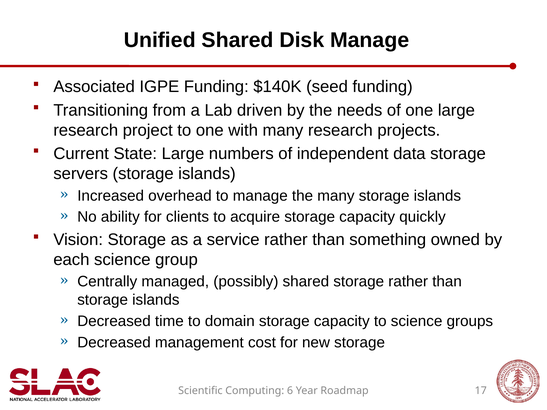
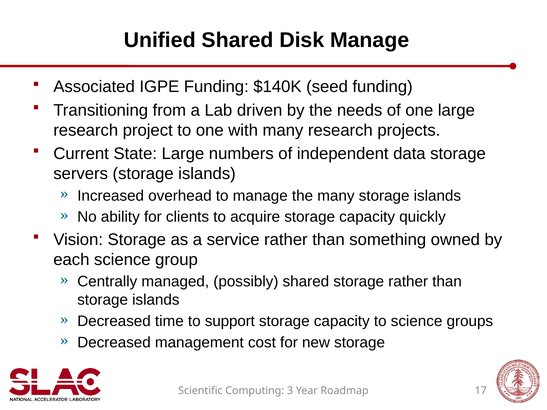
domain: domain -> support
6: 6 -> 3
